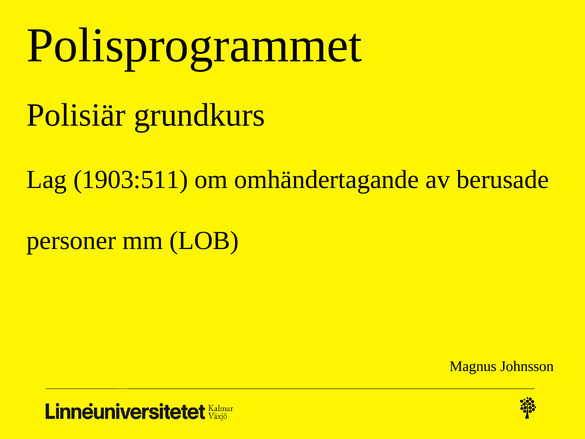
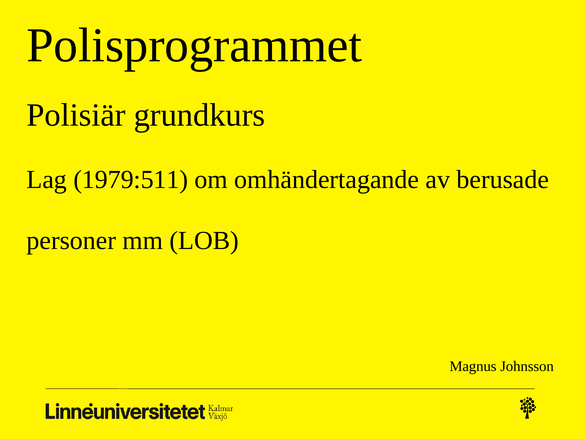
1903:511: 1903:511 -> 1979:511
